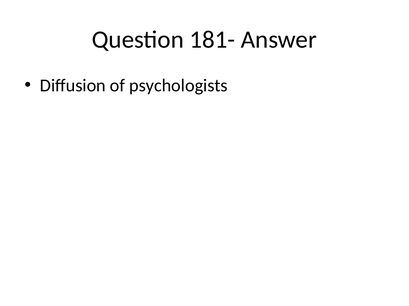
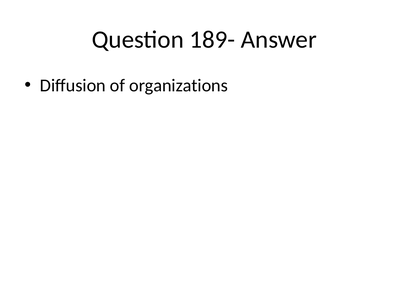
181-: 181- -> 189-
psychologists: psychologists -> organizations
